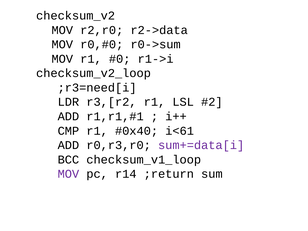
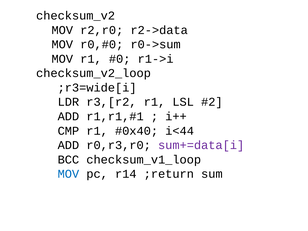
;r3=need[i: ;r3=need[i -> ;r3=wide[i
i<61: i<61 -> i<44
MOV at (68, 174) colour: purple -> blue
